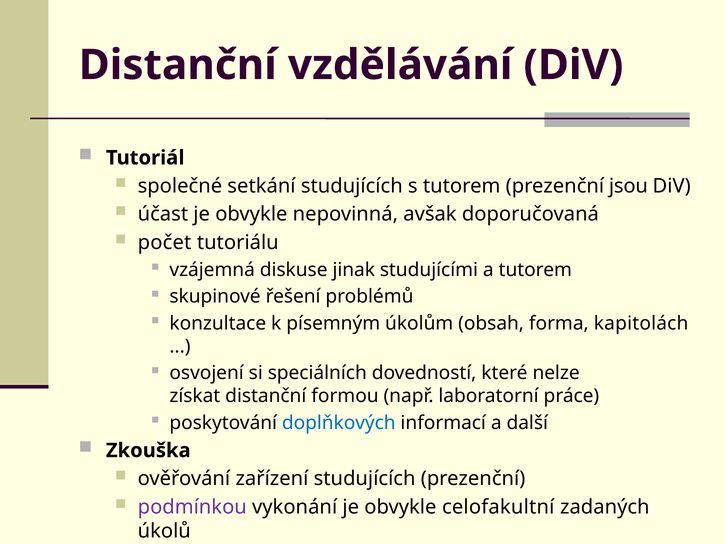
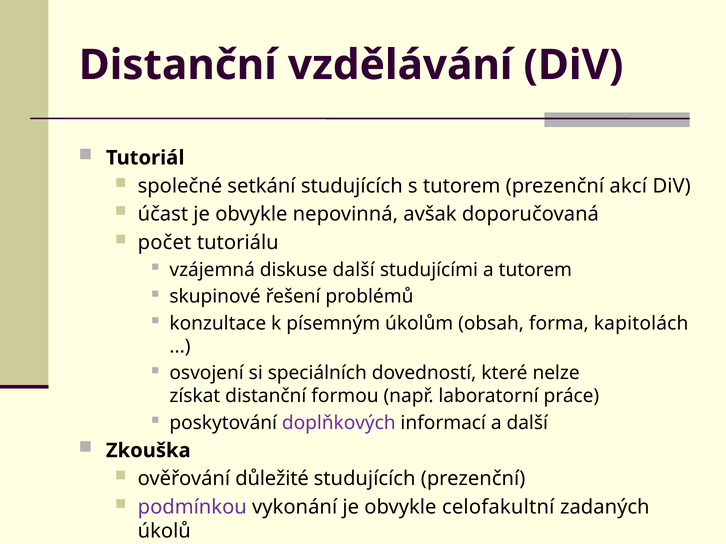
jsou: jsou -> akcí
diskuse jinak: jinak -> další
doplňkových colour: blue -> purple
zařízení: zařízení -> důležité
